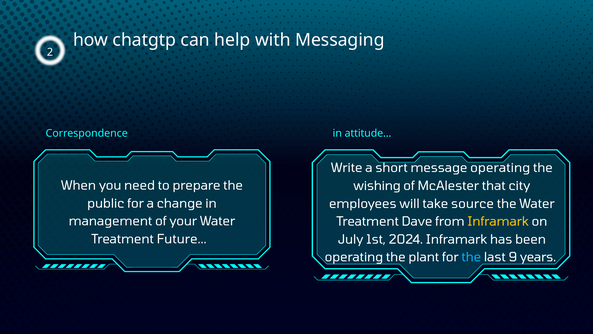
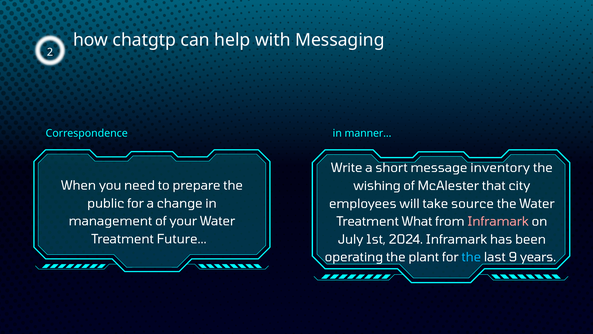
attitude: attitude -> manner
message operating: operating -> inventory
Dave: Dave -> What
Inframark at (498, 221) colour: yellow -> pink
